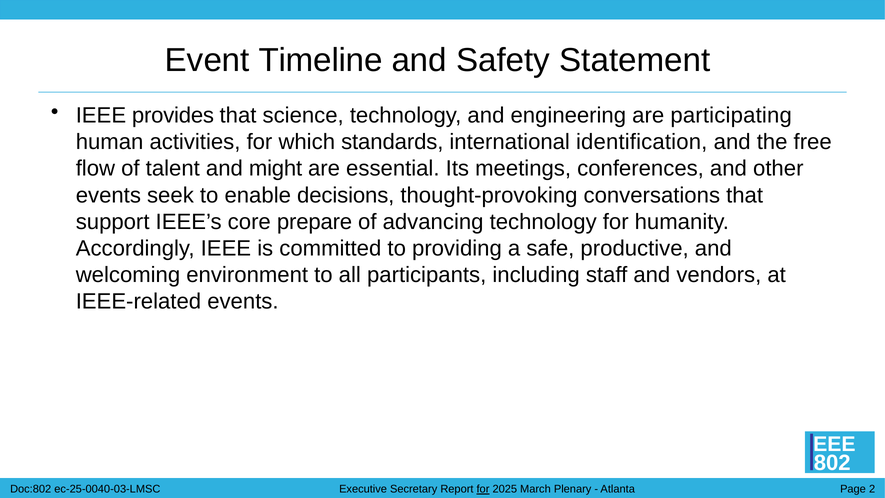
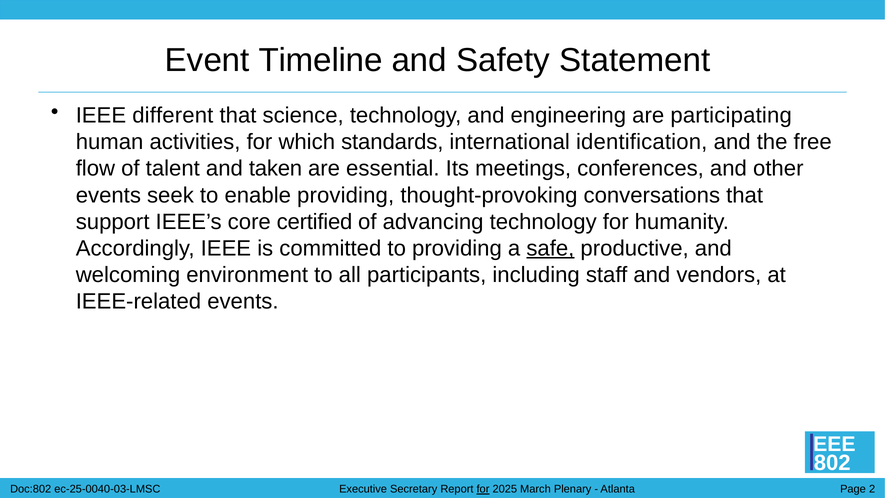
provides: provides -> different
might: might -> taken
enable decisions: decisions -> providing
prepare: prepare -> certified
safe underline: none -> present
